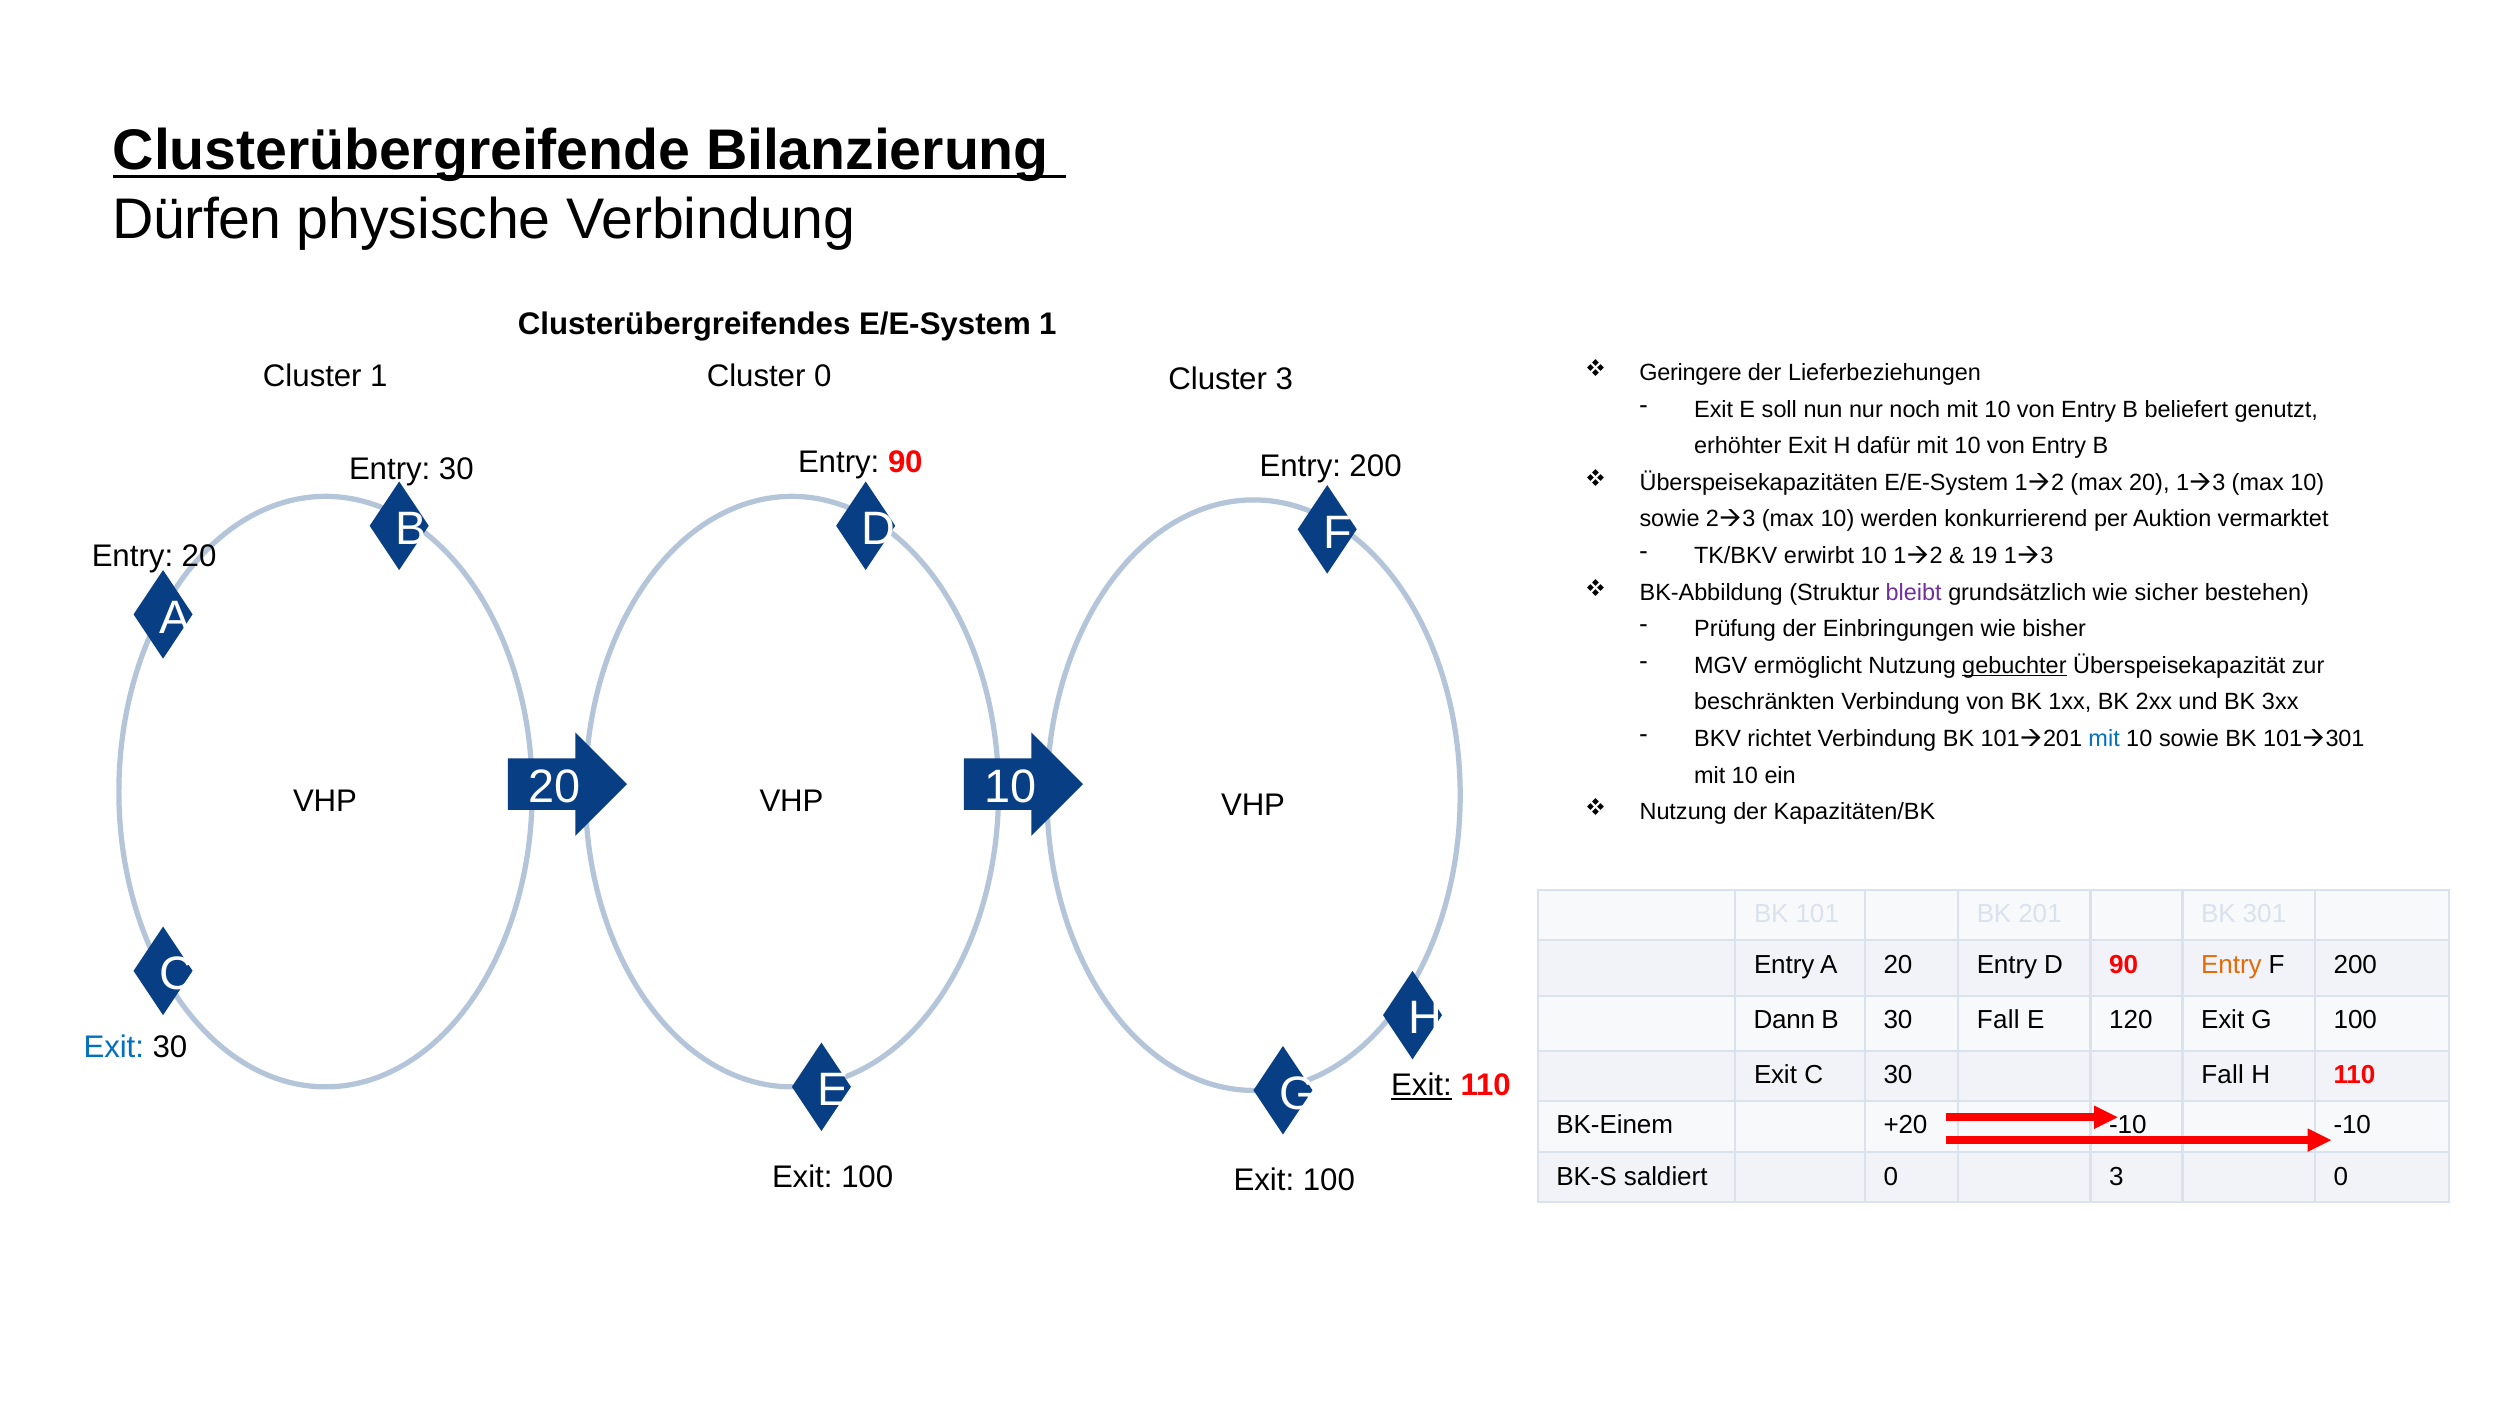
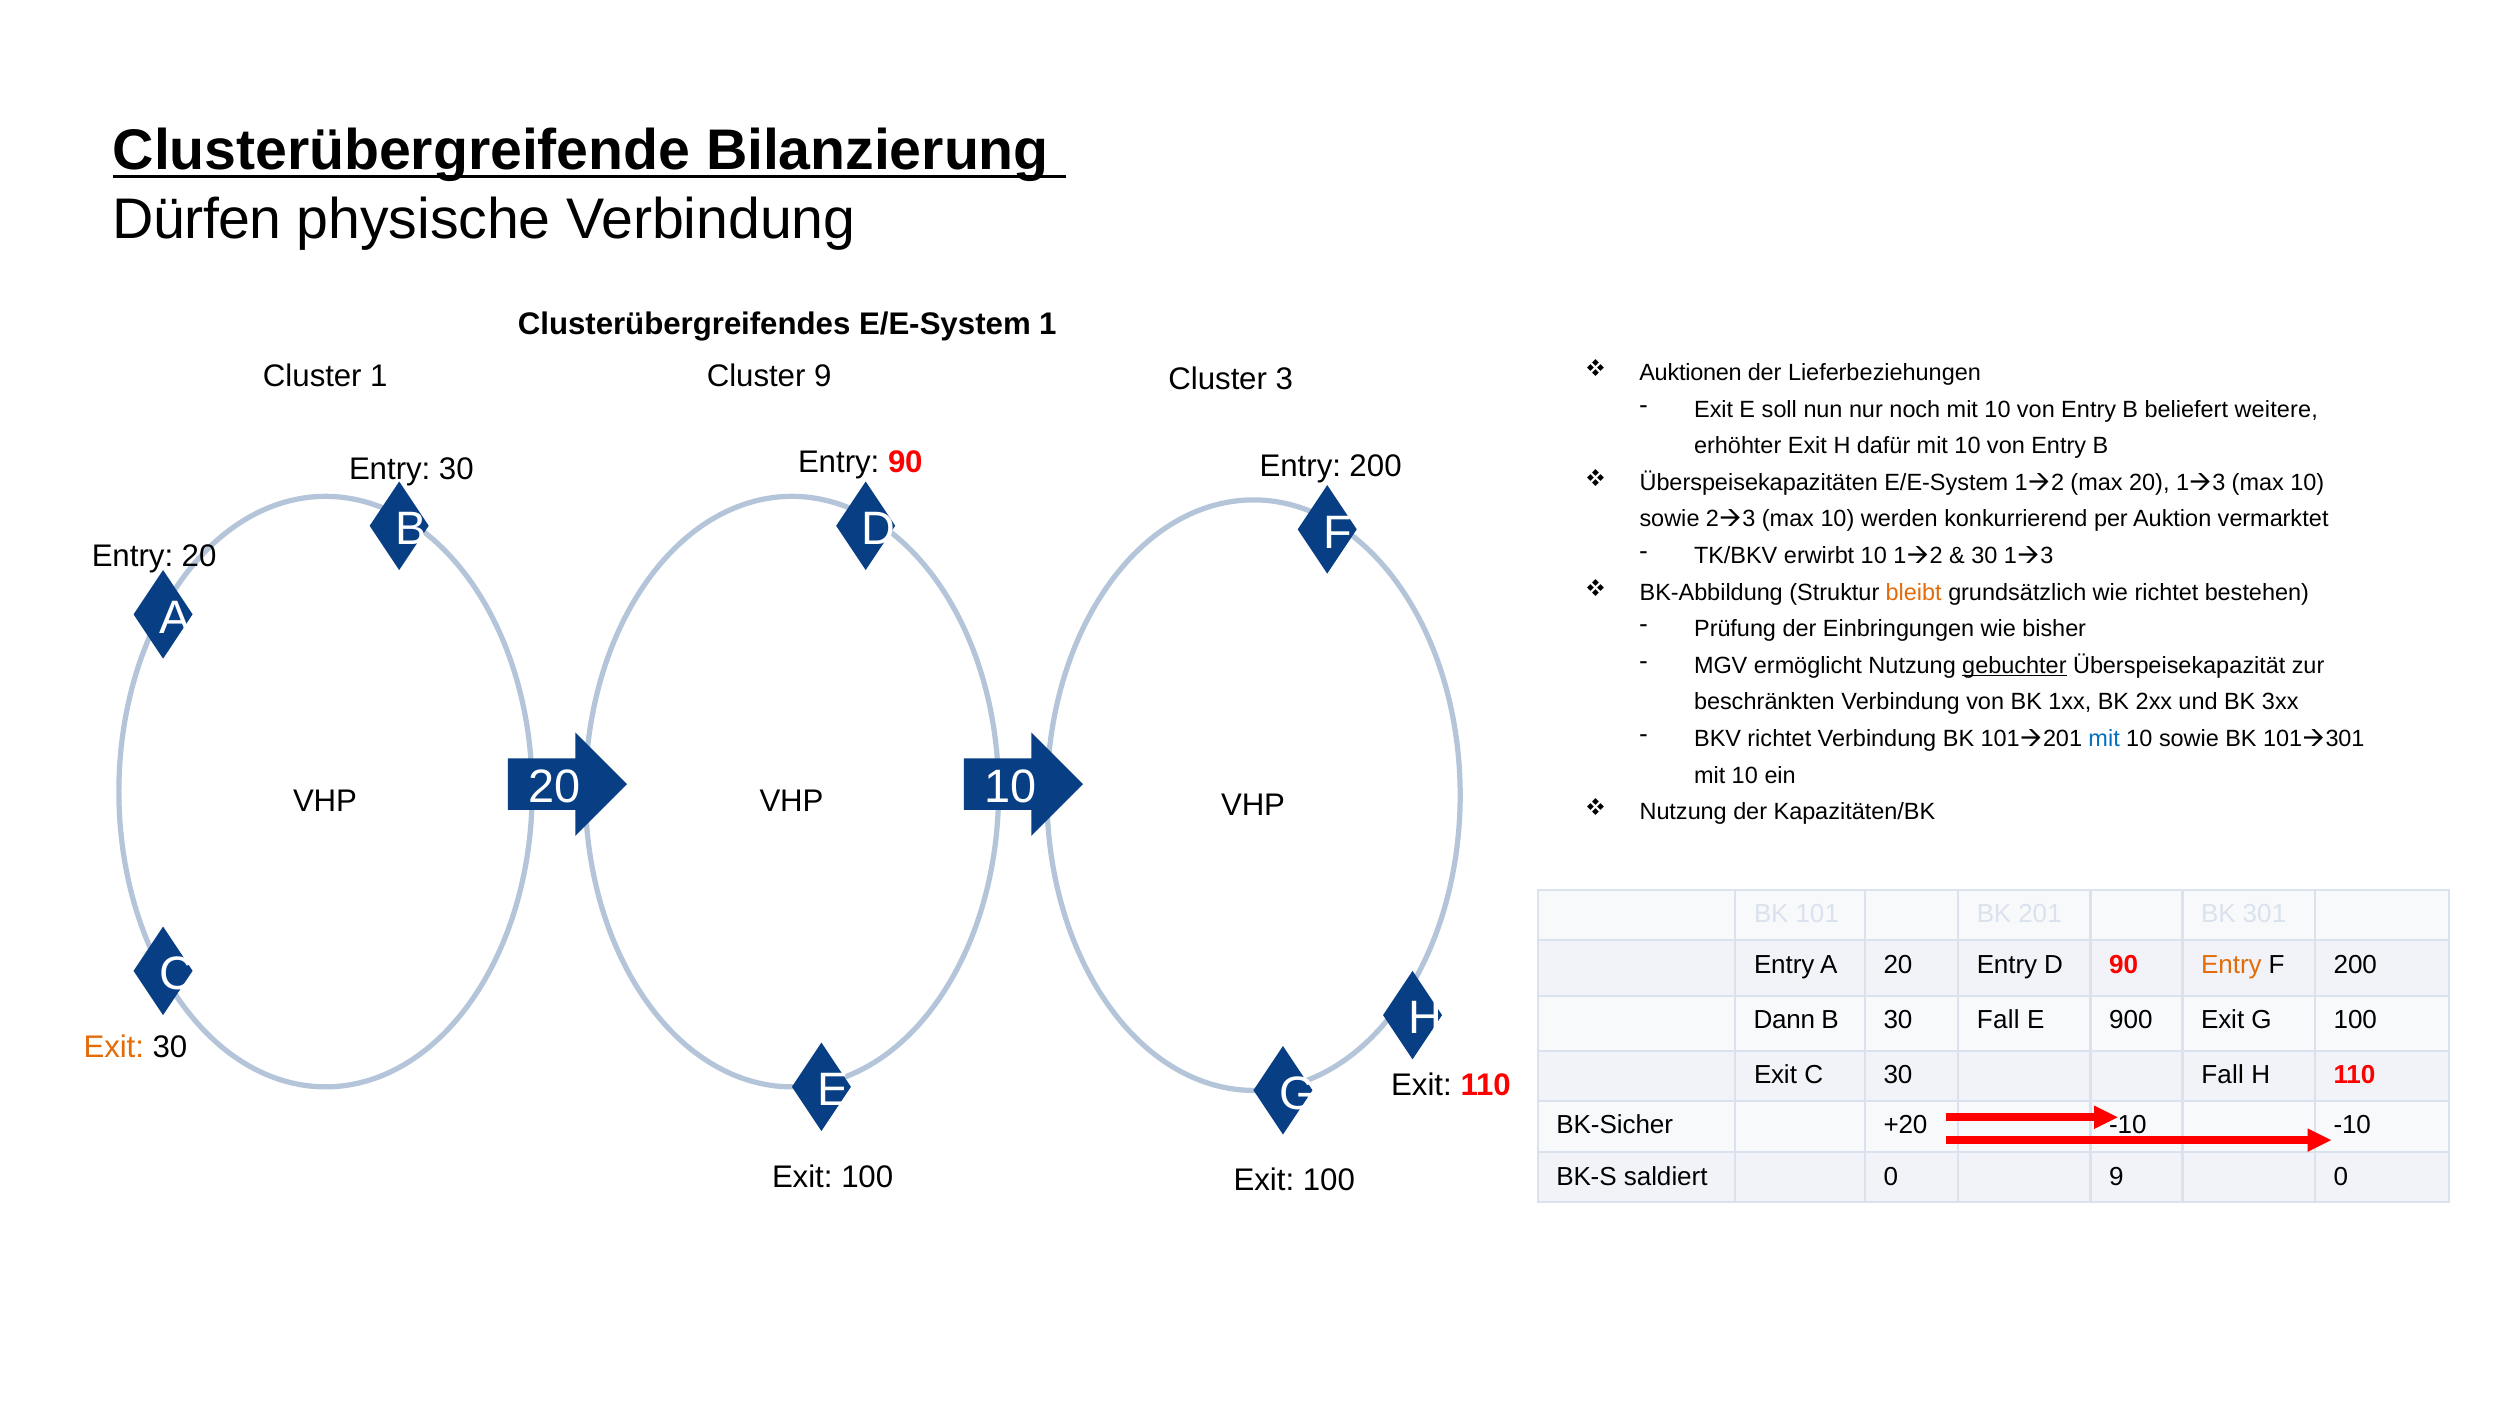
Geringere: Geringere -> Auktionen
Cluster 0: 0 -> 9
genutzt: genutzt -> weitere
19 at (1984, 556): 19 -> 30
bleibt colour: purple -> orange
wie sicher: sicher -> richtet
120: 120 -> 900
Exit at (114, 1047) colour: blue -> orange
Exit at (1421, 1085) underline: present -> none
BK-Einem: BK-Einem -> BK-Sicher
0 3: 3 -> 9
